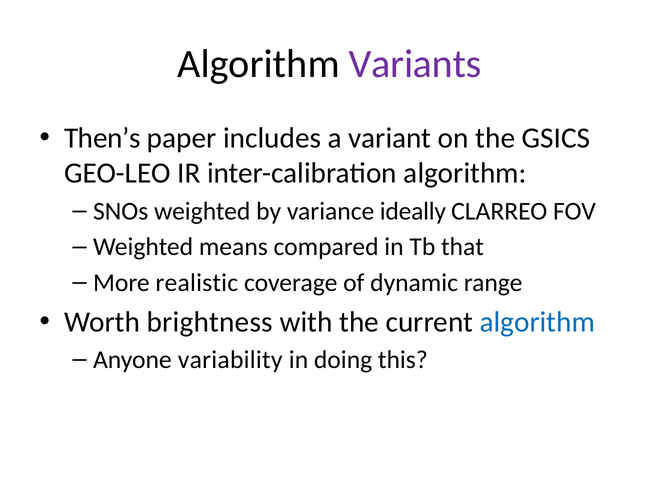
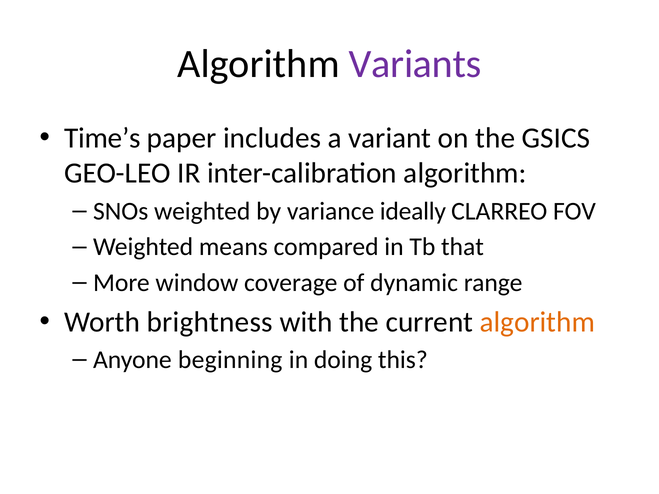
Then’s: Then’s -> Time’s
realistic: realistic -> window
algorithm at (537, 322) colour: blue -> orange
variability: variability -> beginning
